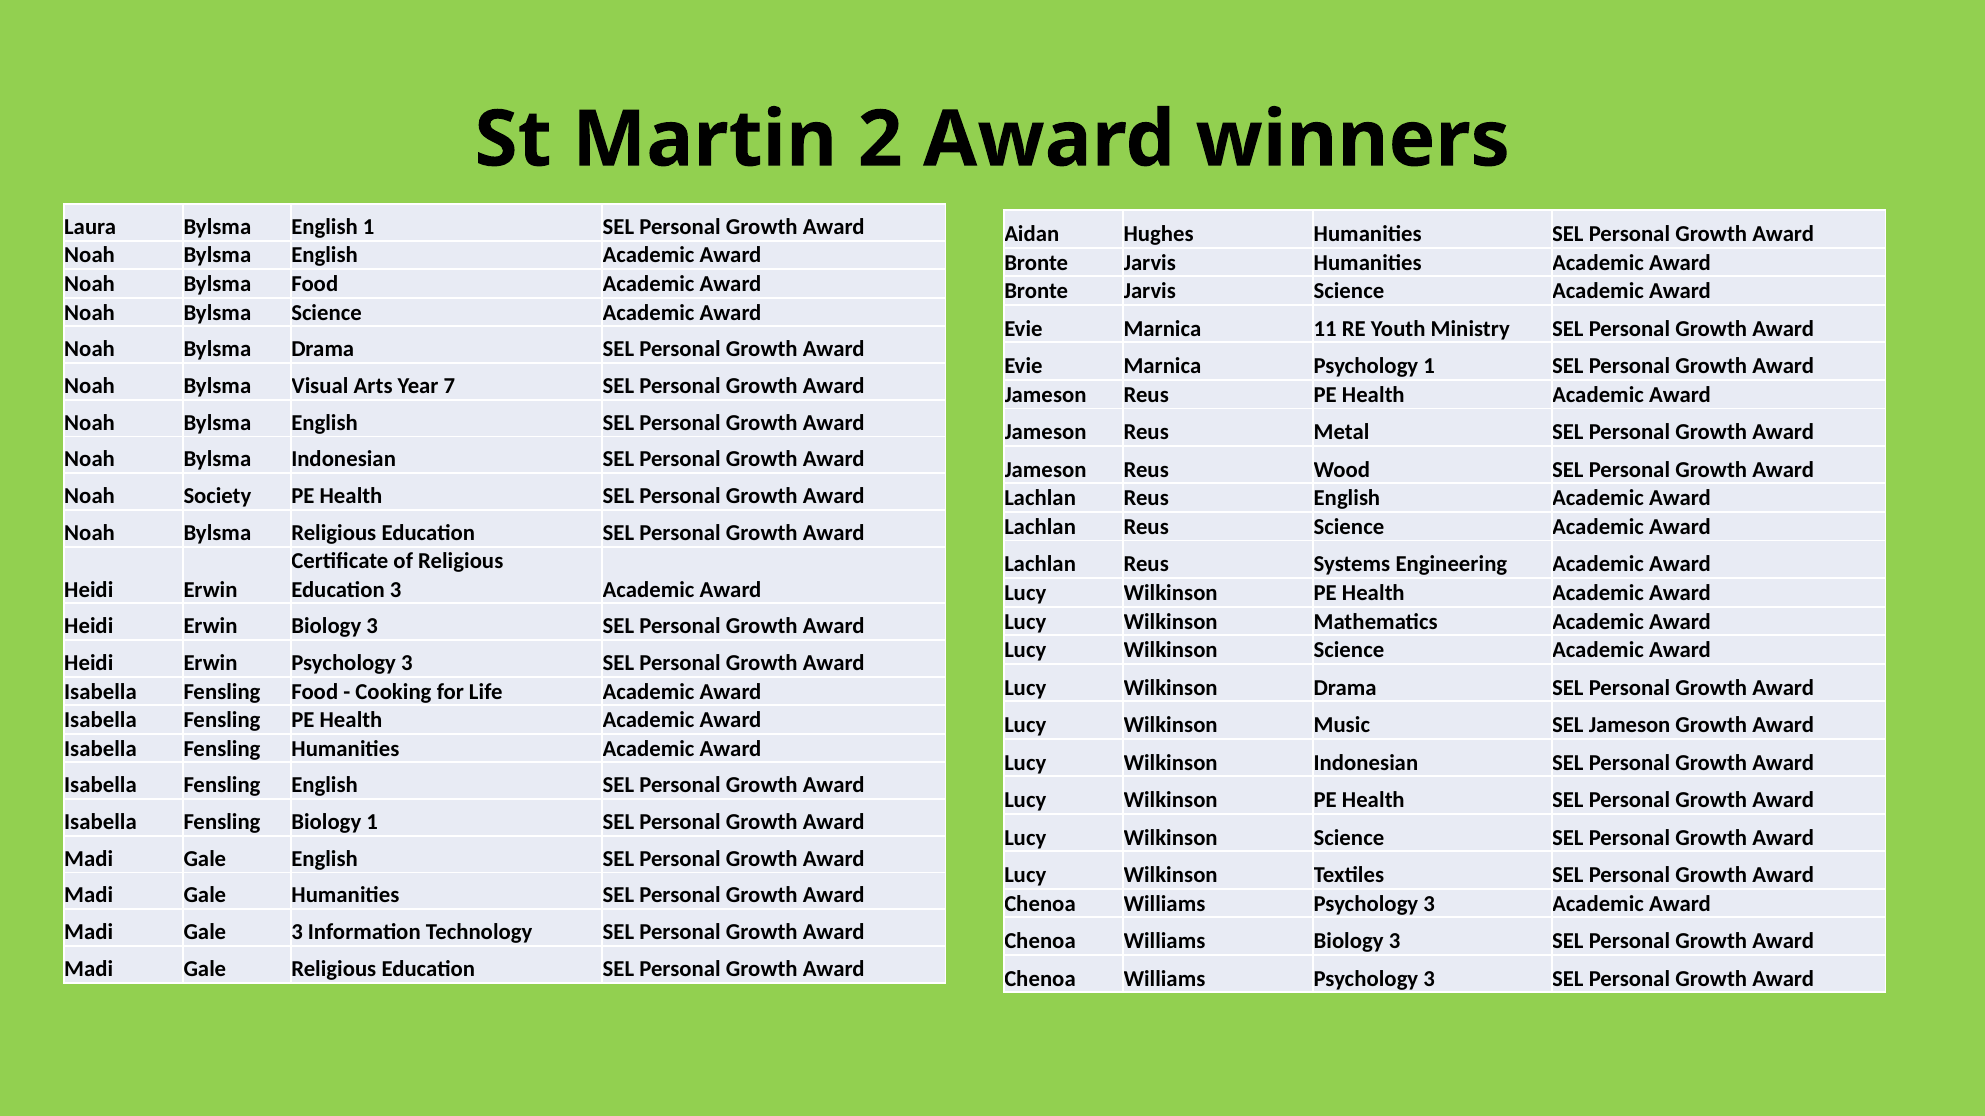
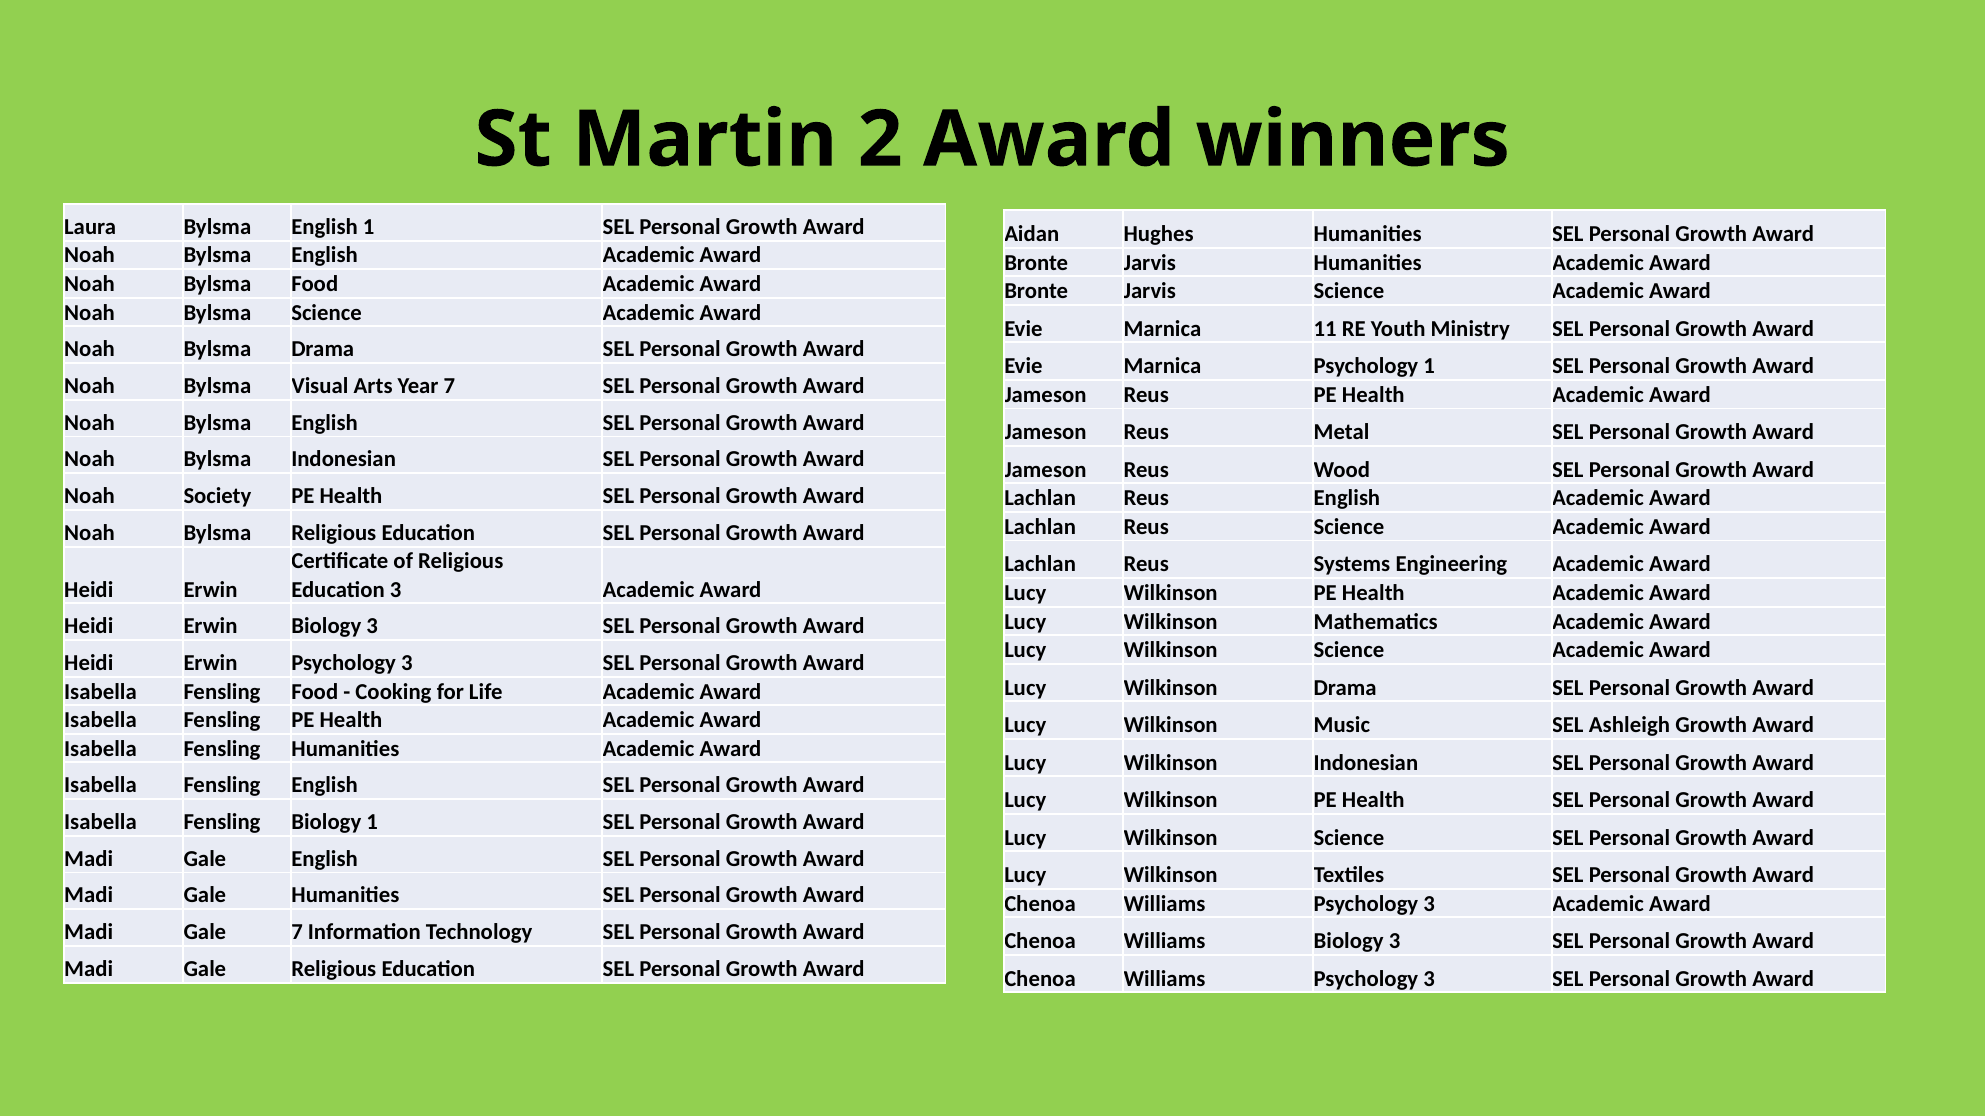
SEL Jameson: Jameson -> Ashleigh
Gale 3: 3 -> 7
